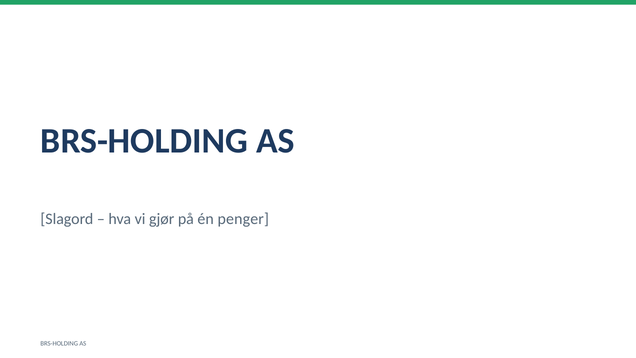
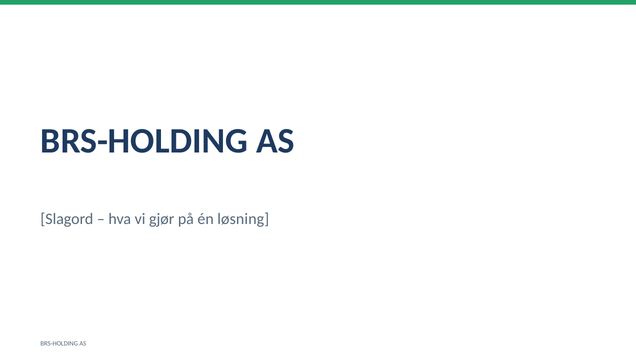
penger: penger -> løsning
